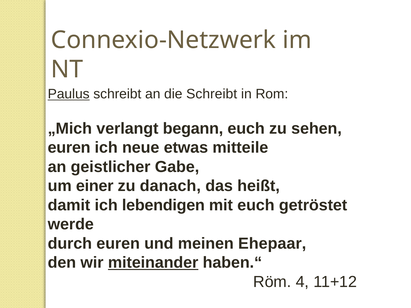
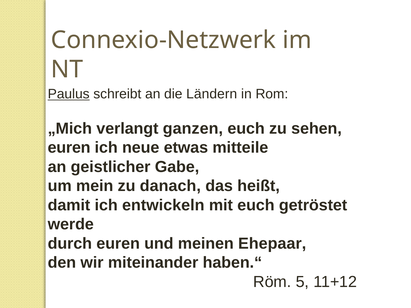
die Schreibt: Schreibt -> Ländern
begann: begann -> ganzen
einer: einer -> mein
lebendigen: lebendigen -> entwickeln
miteinander underline: present -> none
4: 4 -> 5
